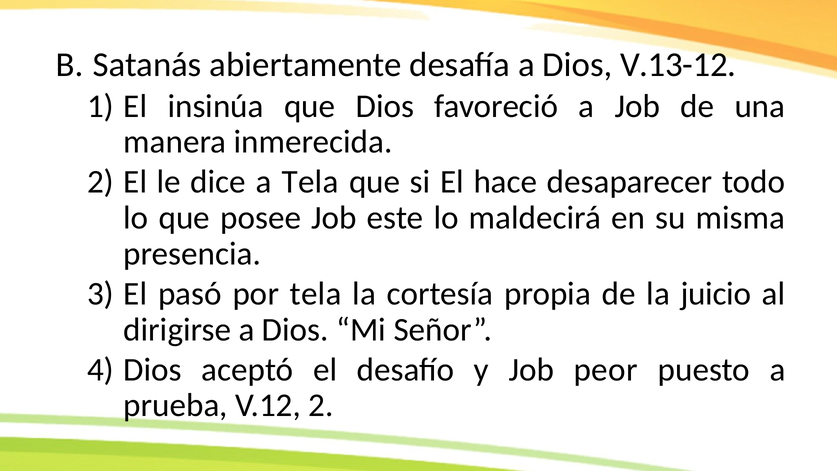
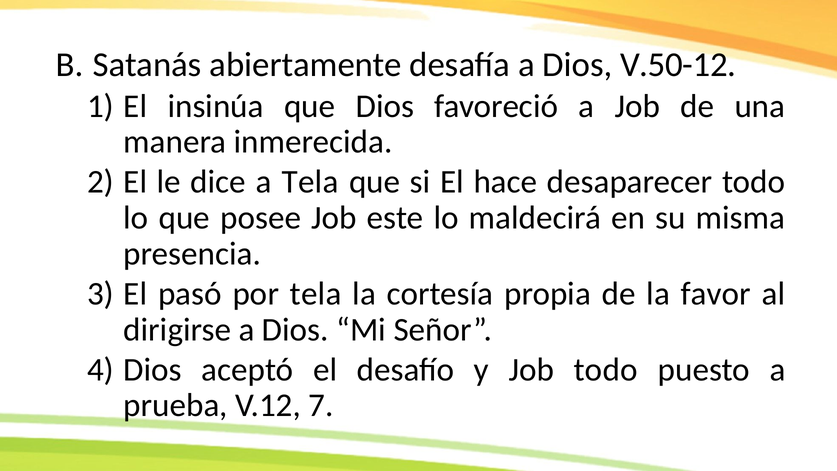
V.13-12: V.13-12 -> V.50-12
juicio: juicio -> favor
Job peor: peor -> todo
V.12 2: 2 -> 7
